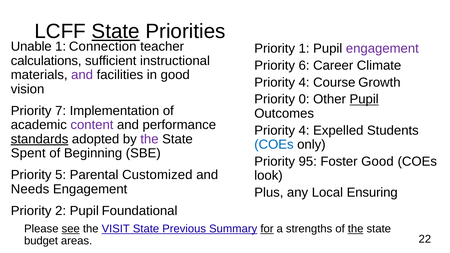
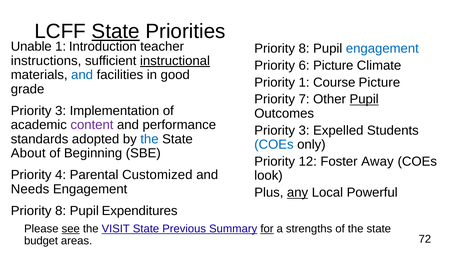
Connection: Connection -> Introduction
1 at (304, 48): 1 -> 8
engagement at (382, 48) colour: purple -> blue
calculations: calculations -> instructions
instructional underline: none -> present
6 Career: Career -> Picture
and at (82, 75) colour: purple -> blue
4 at (304, 82): 4 -> 1
Course Growth: Growth -> Picture
vision: vision -> grade
0: 0 -> 7
7 at (61, 111): 7 -> 3
4 at (304, 130): 4 -> 3
standards underline: present -> none
the at (149, 139) colour: purple -> blue
Spent: Spent -> About
95: 95 -> 12
Foster Good: Good -> Away
5: 5 -> 4
any underline: none -> present
Ensuring: Ensuring -> Powerful
2 at (61, 211): 2 -> 8
Foundational: Foundational -> Expenditures
the at (356, 229) underline: present -> none
22: 22 -> 72
